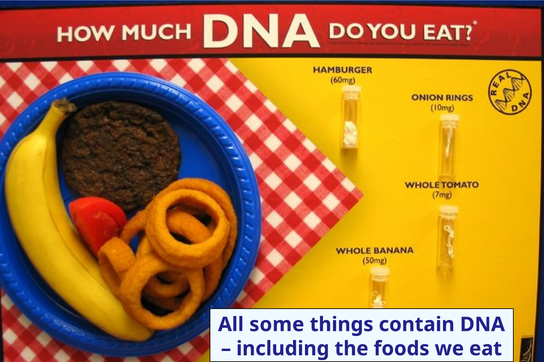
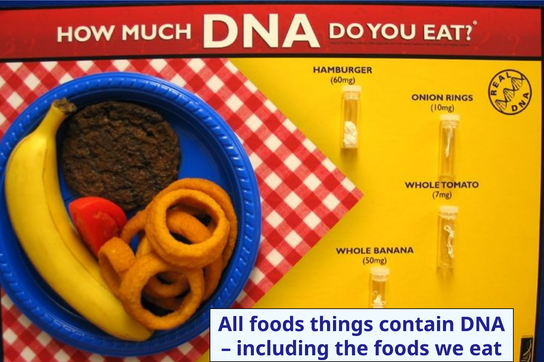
All some: some -> foods
